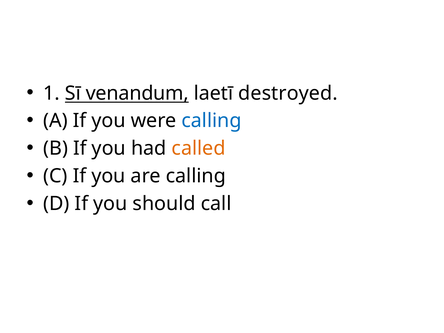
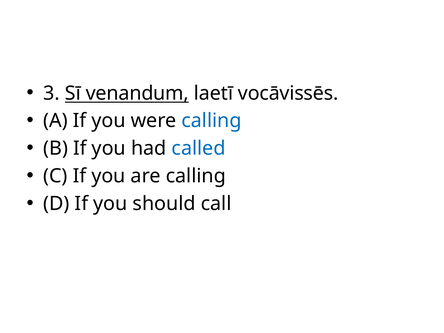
1: 1 -> 3
destroyed: destroyed -> vocāvissēs
called colour: orange -> blue
